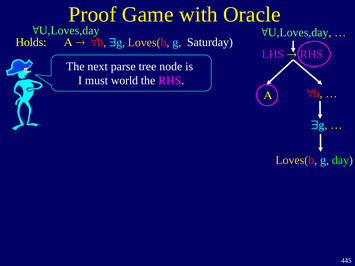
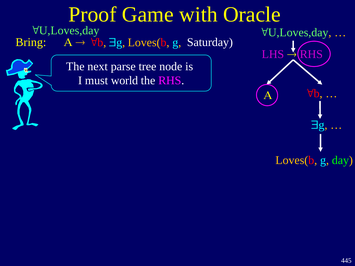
Holds: Holds -> Bring
